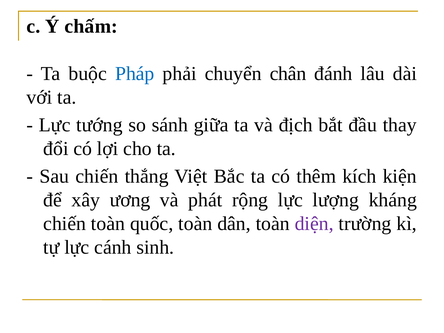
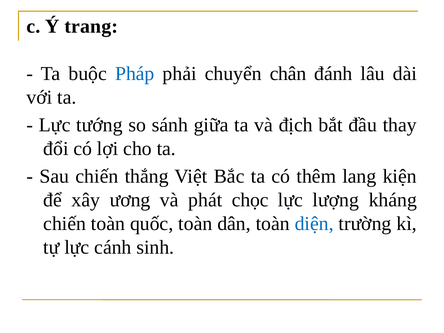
chấm: chấm -> trang
kích: kích -> lang
rộng: rộng -> chọc
diện colour: purple -> blue
